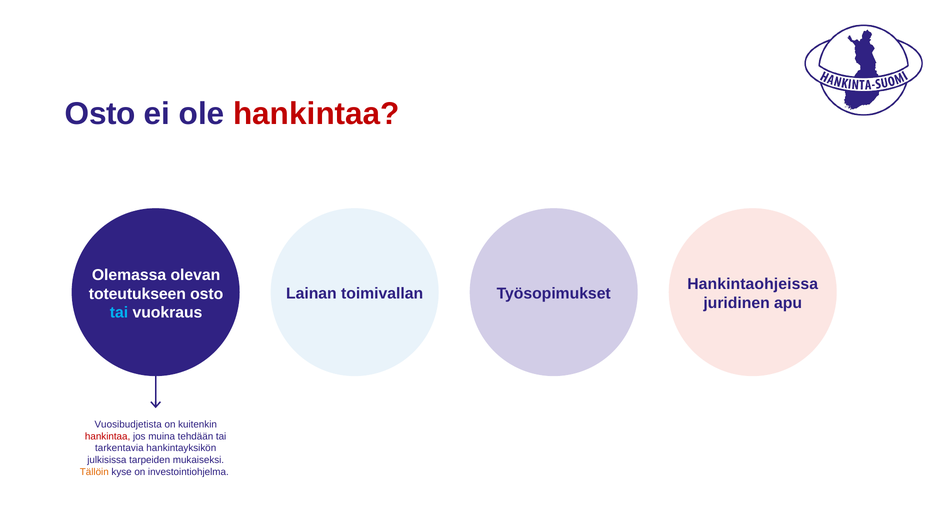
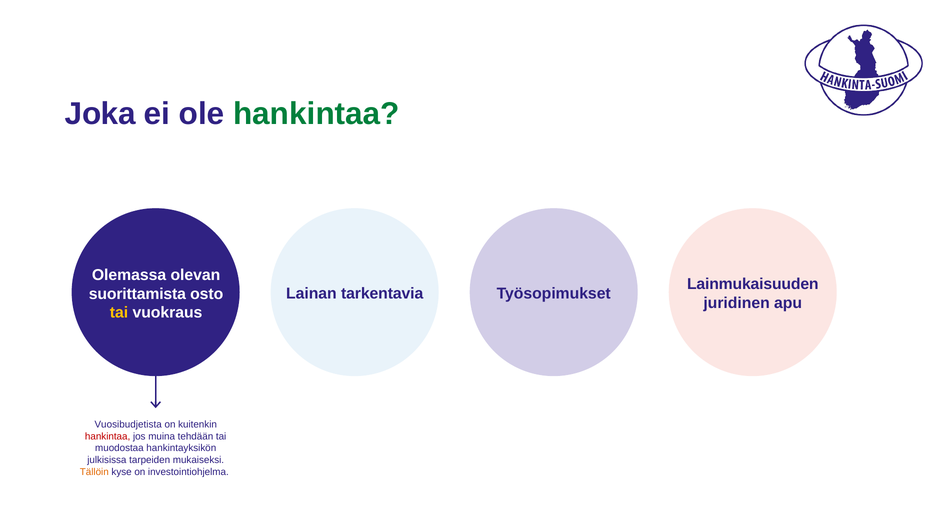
Osto at (100, 114): Osto -> Joka
hankintaa at (316, 114) colour: red -> green
Hankintaohjeissa: Hankintaohjeissa -> Lainmukaisuuden
toimivallan: toimivallan -> tarkentavia
toteutukseen: toteutukseen -> suorittamista
tai at (119, 313) colour: light blue -> yellow
tarkentavia: tarkentavia -> muodostaa
